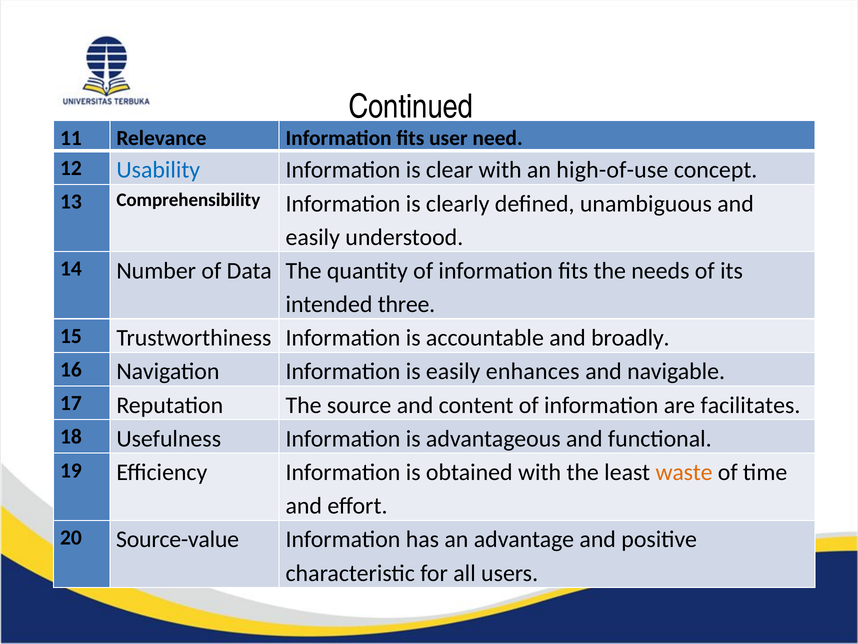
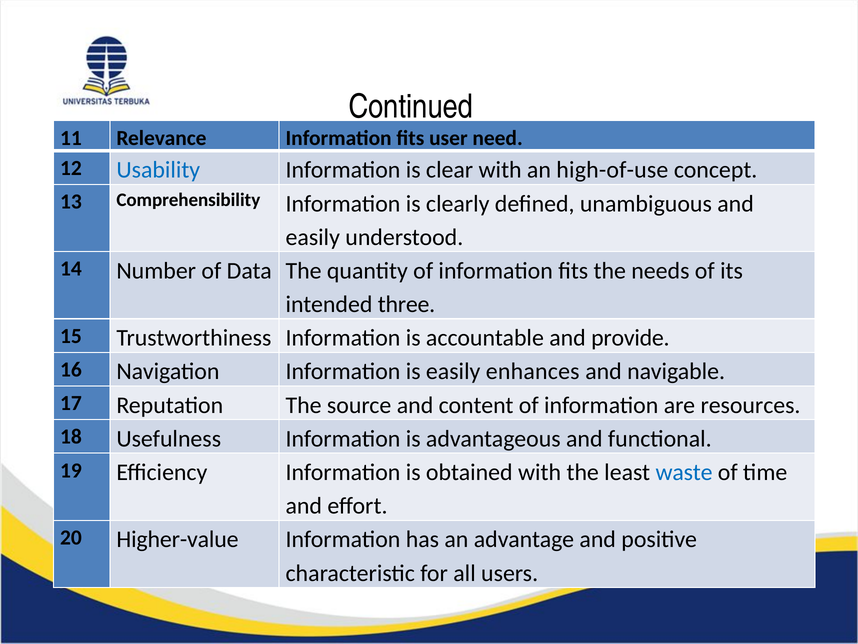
broadly: broadly -> provide
facilitates: facilitates -> resources
waste colour: orange -> blue
Source-value: Source-value -> Higher-value
